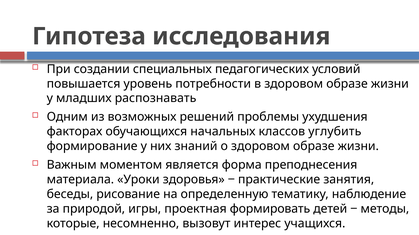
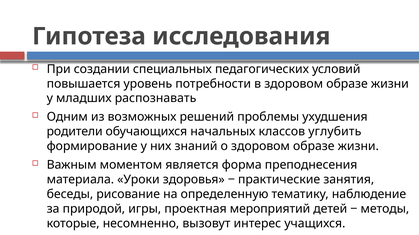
факторах: факторах -> родители
формировать: формировать -> мероприятий
